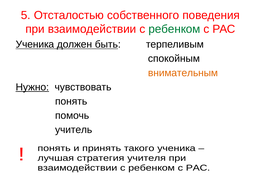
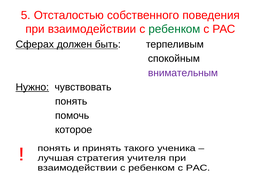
Ученика at (35, 44): Ученика -> Сферах
внимательным colour: orange -> purple
учитель: учитель -> которое
